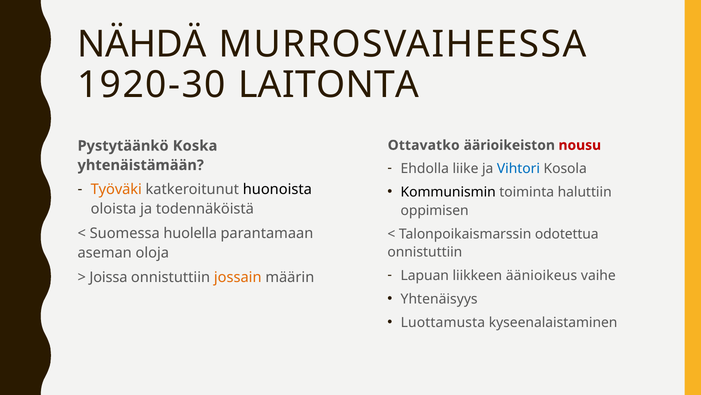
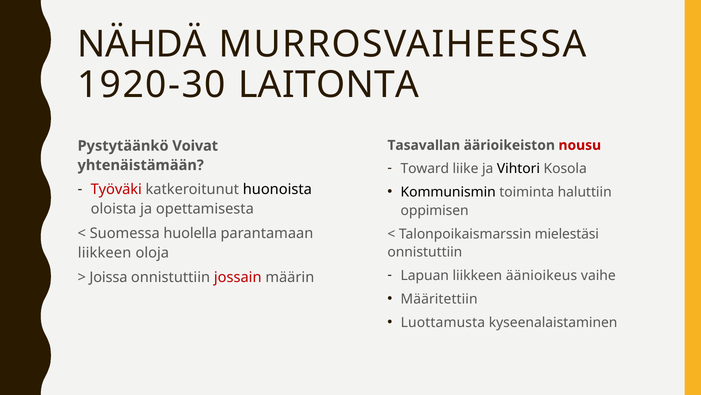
Ottavatko: Ottavatko -> Tasavallan
Koska: Koska -> Voivat
Ehdolla: Ehdolla -> Toward
Vihtori colour: blue -> black
Työväki colour: orange -> red
todennäköistä: todennäköistä -> opettamisesta
odotettua: odotettua -> mielestäsi
aseman at (105, 252): aseman -> liikkeen
jossain colour: orange -> red
Yhtenäisyys: Yhtenäisyys -> Määritettiin
